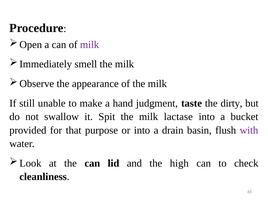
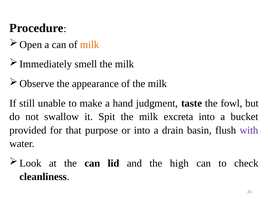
milk at (90, 45) colour: purple -> orange
dirty: dirty -> fowl
lactase: lactase -> excreta
